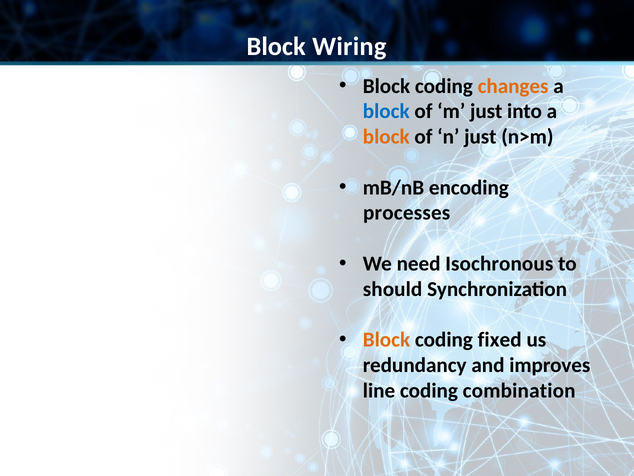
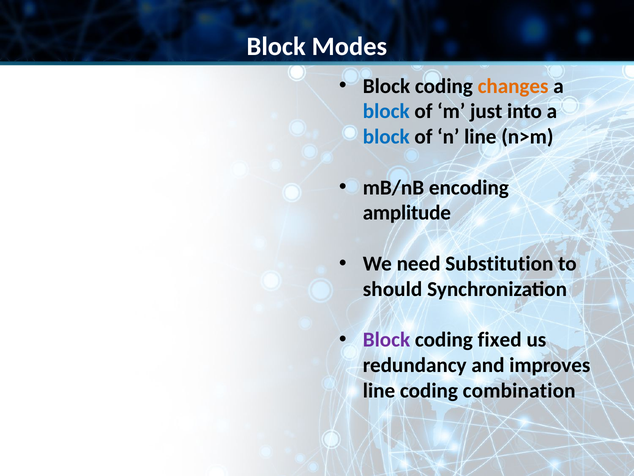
Wiring: Wiring -> Modes
block at (386, 137) colour: orange -> blue
n just: just -> line
processes: processes -> amplitude
Isochronous: Isochronous -> Substitution
Block at (387, 340) colour: orange -> purple
